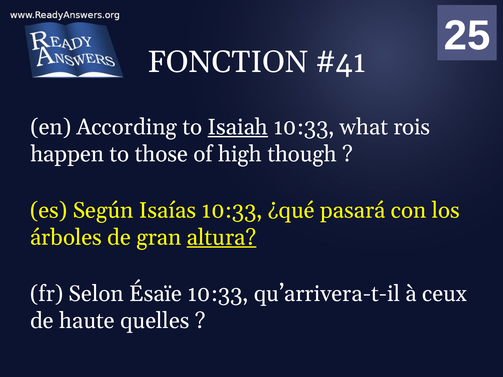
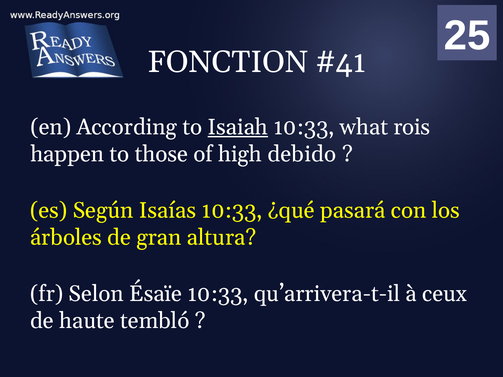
though: though -> debido
altura underline: present -> none
quelles: quelles -> tembló
